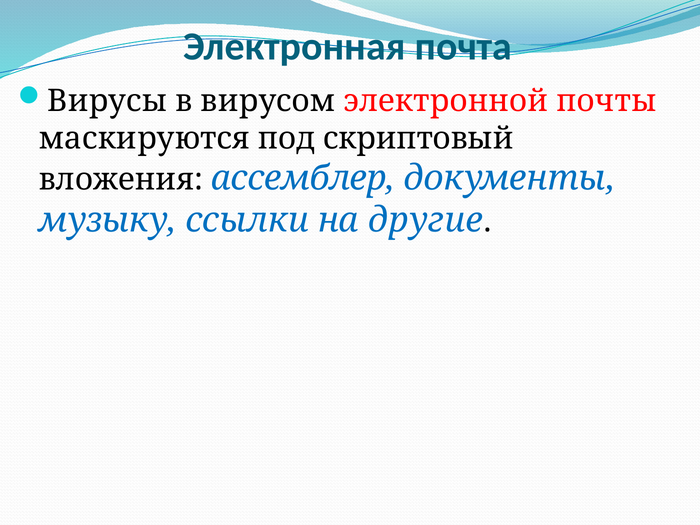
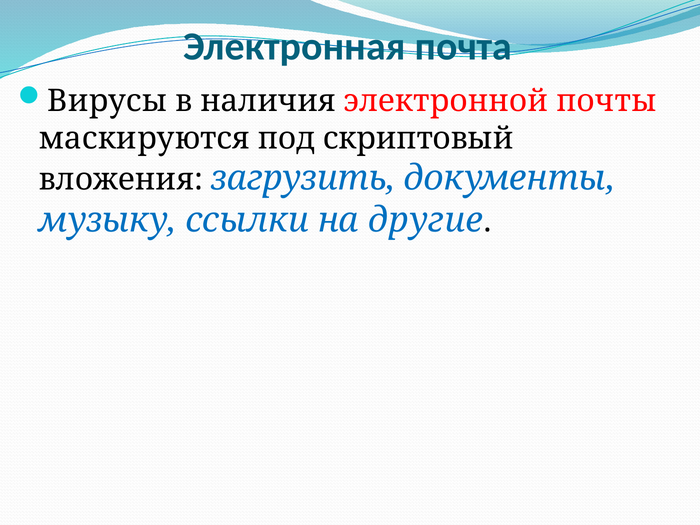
вирусом: вирусом -> наличия
ассемблер: ассемблер -> загрузить
